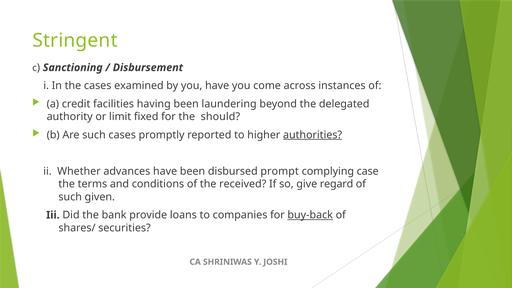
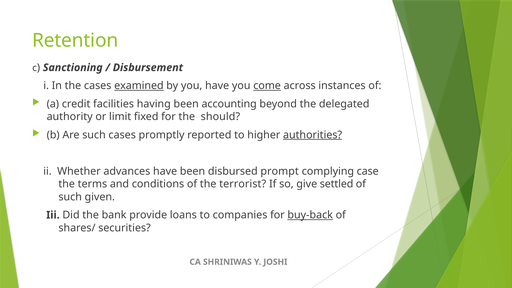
Stringent: Stringent -> Retention
examined underline: none -> present
come underline: none -> present
laundering: laundering -> accounting
received: received -> terrorist
regard: regard -> settled
